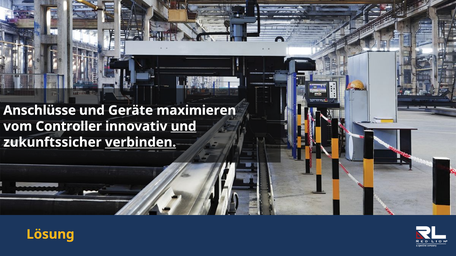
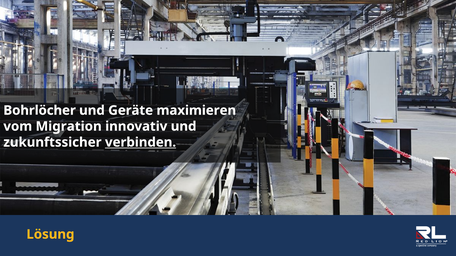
Anschlüsse: Anschlüsse -> Bohrlöcher
Controller: Controller -> Migration
und at (184, 127) underline: present -> none
